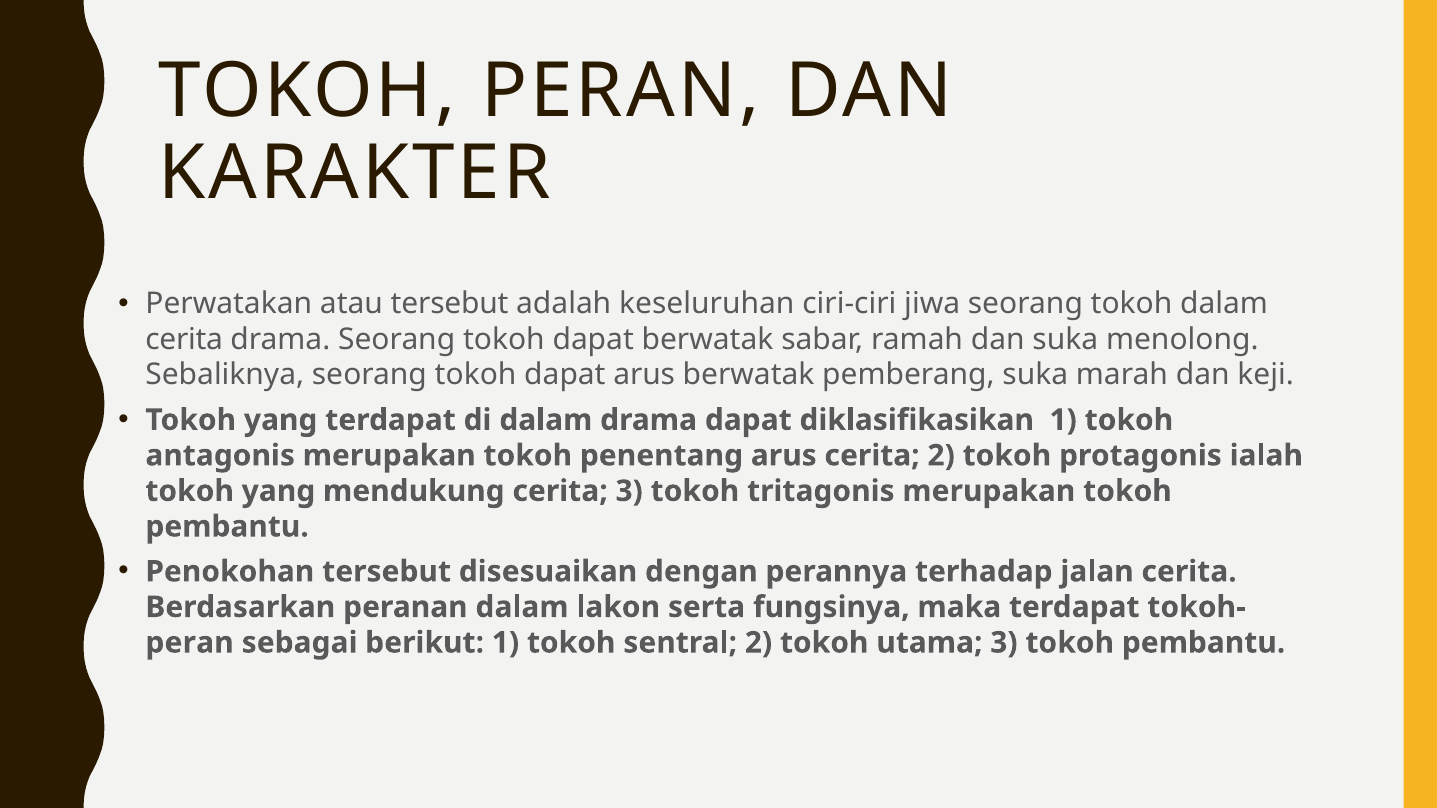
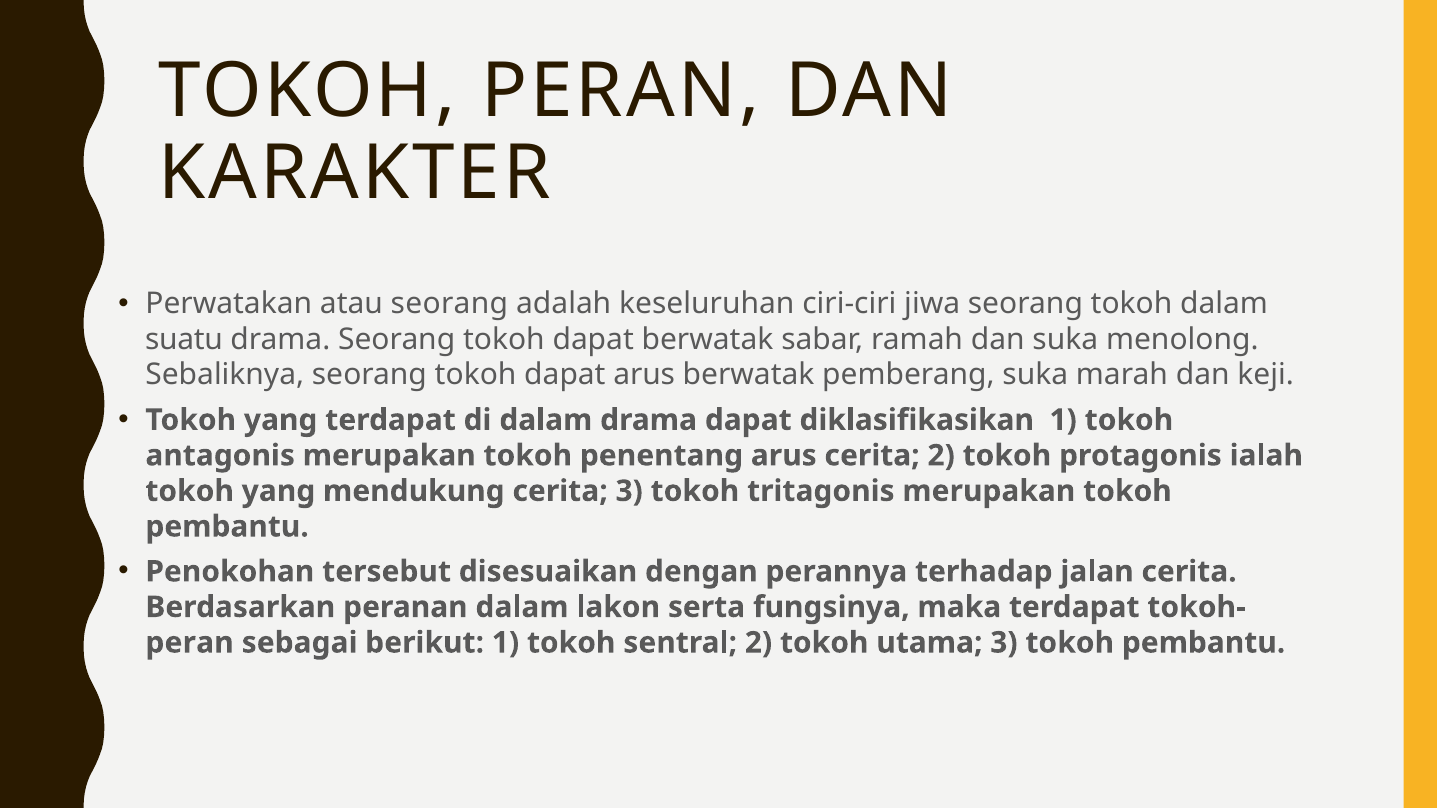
atau tersebut: tersebut -> seorang
cerita at (184, 340): cerita -> suatu
